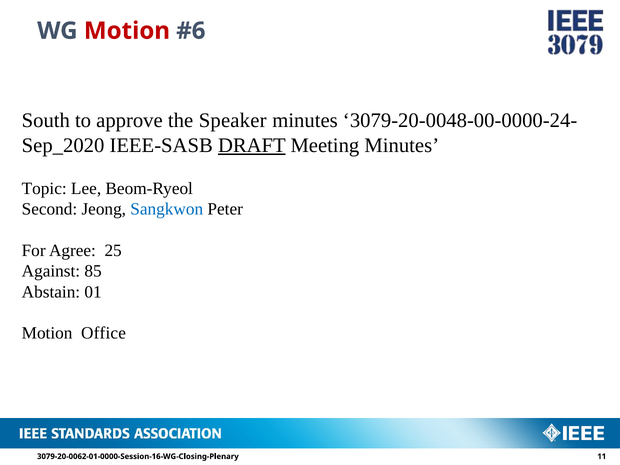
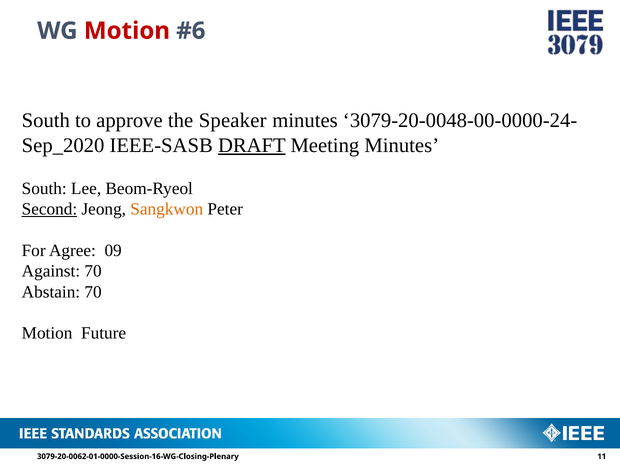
Topic at (44, 189): Topic -> South
Second underline: none -> present
Sangkwon colour: blue -> orange
25: 25 -> 09
Against 85: 85 -> 70
Abstain 01: 01 -> 70
Office: Office -> Future
